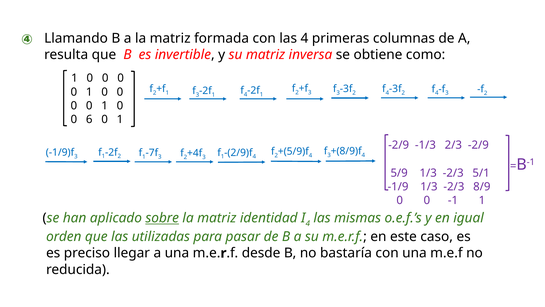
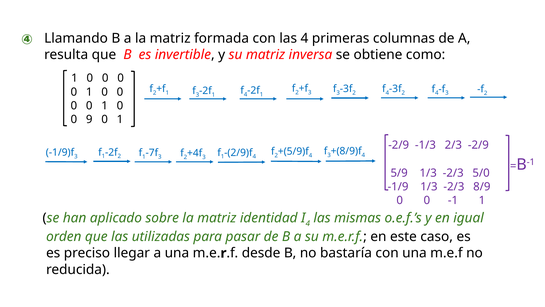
6: 6 -> 9
5/1: 5/1 -> 5/0
sobre underline: present -> none
